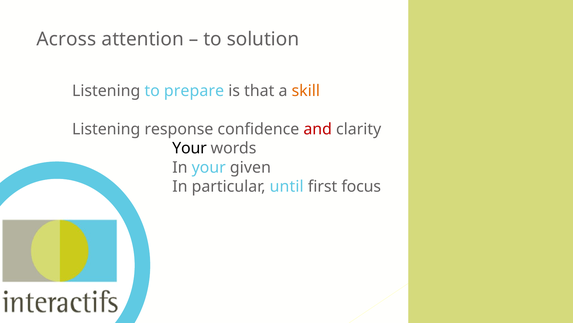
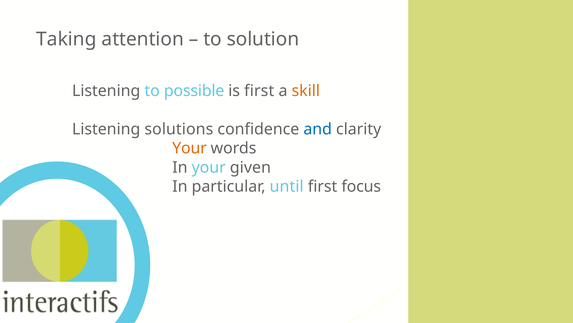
Across: Across -> Taking
prepare: prepare -> possible
is that: that -> first
response: response -> solutions
and colour: red -> blue
Your at (190, 148) colour: black -> orange
